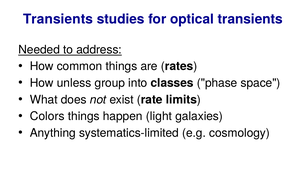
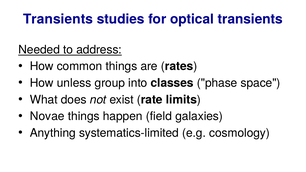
Colors: Colors -> Novae
light: light -> field
